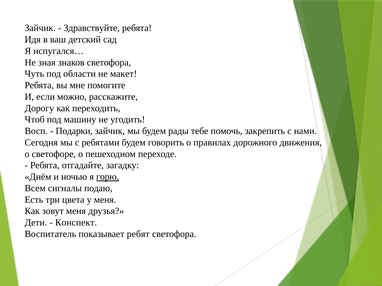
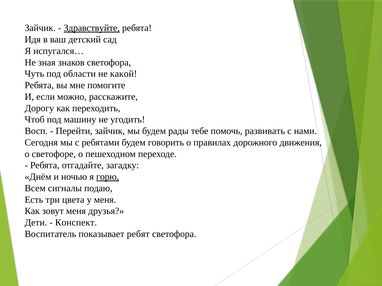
Здравствуйте underline: none -> present
макет: макет -> какой
Подарки: Подарки -> Перейти
закрепить: закрепить -> развивать
